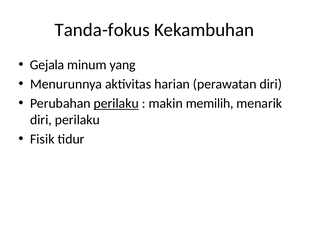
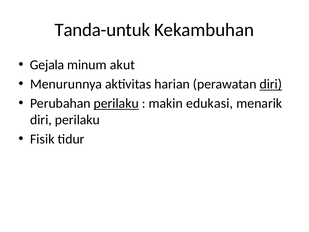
Tanda-fokus: Tanda-fokus -> Tanda-untuk
yang: yang -> akut
diri at (271, 84) underline: none -> present
memilih: memilih -> edukasi
